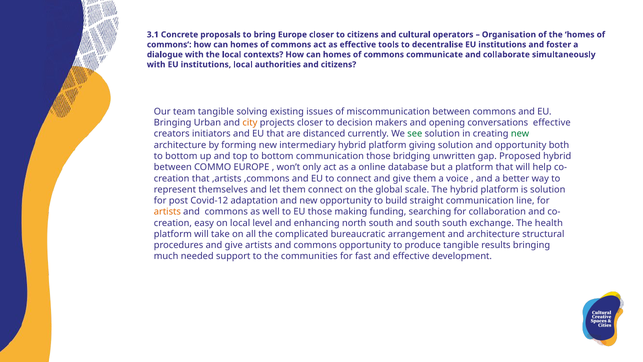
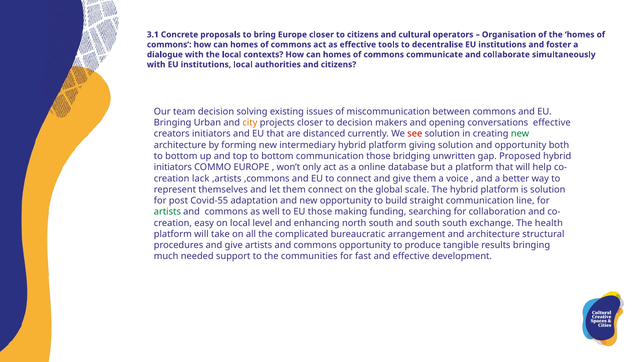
team tangible: tangible -> decision
see colour: green -> red
between at (173, 167): between -> initiators
that at (201, 178): that -> lack
Covid-12: Covid-12 -> Covid-55
artists at (167, 212) colour: orange -> green
